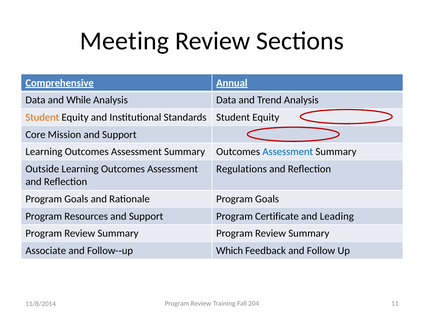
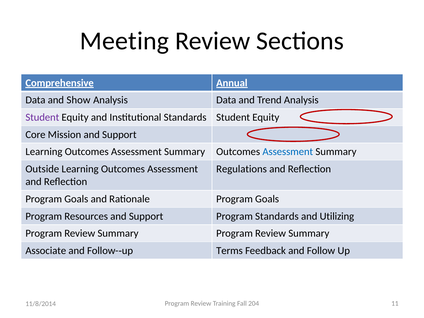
While: While -> Show
Student at (42, 117) colour: orange -> purple
Program Certificate: Certificate -> Standards
Leading: Leading -> Utilizing
Which: Which -> Terms
